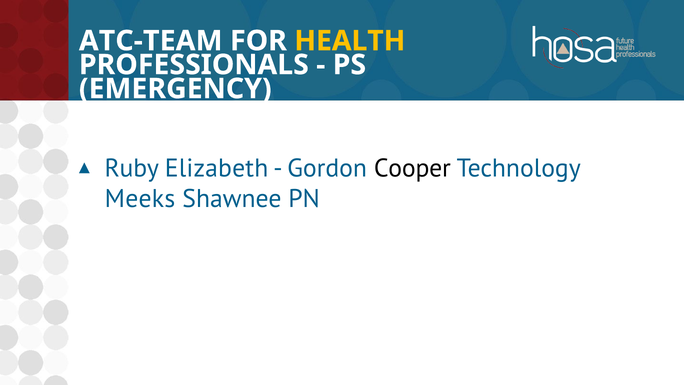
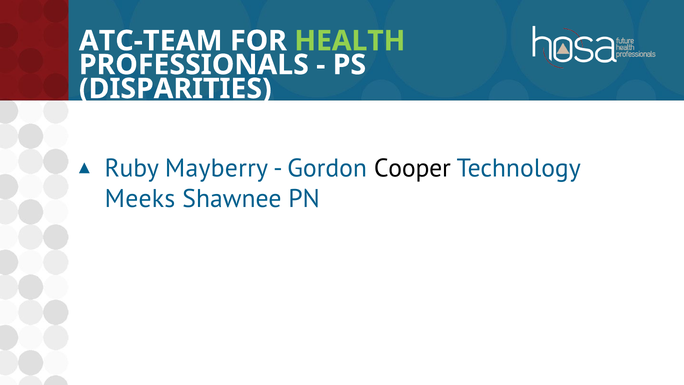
HEALTH colour: yellow -> light green
EMERGENCY: EMERGENCY -> DISPARITIES
Elizabeth: Elizabeth -> Mayberry
